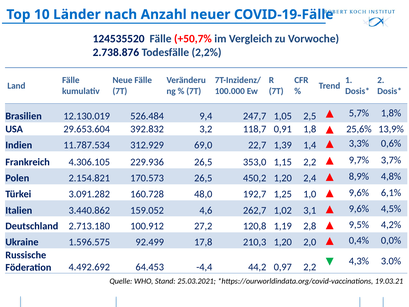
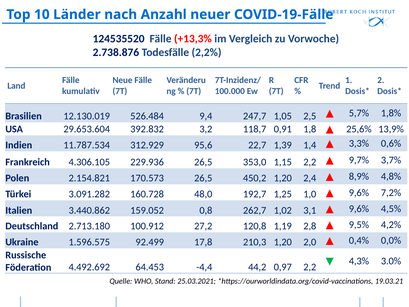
+50,7%: +50,7% -> +13,3%
69,0: 69,0 -> 95,6
6,1%: 6,1% -> 7,2%
4,6: 4,6 -> 0,8
